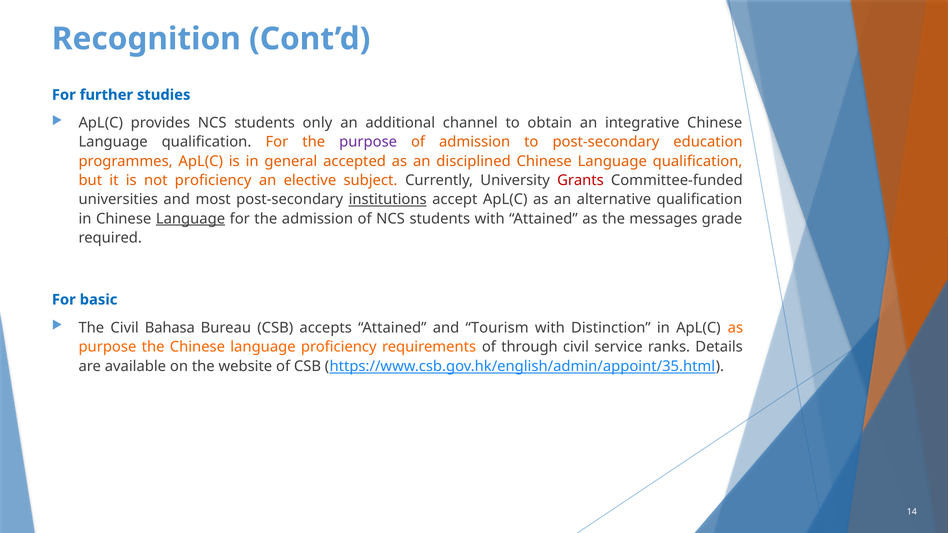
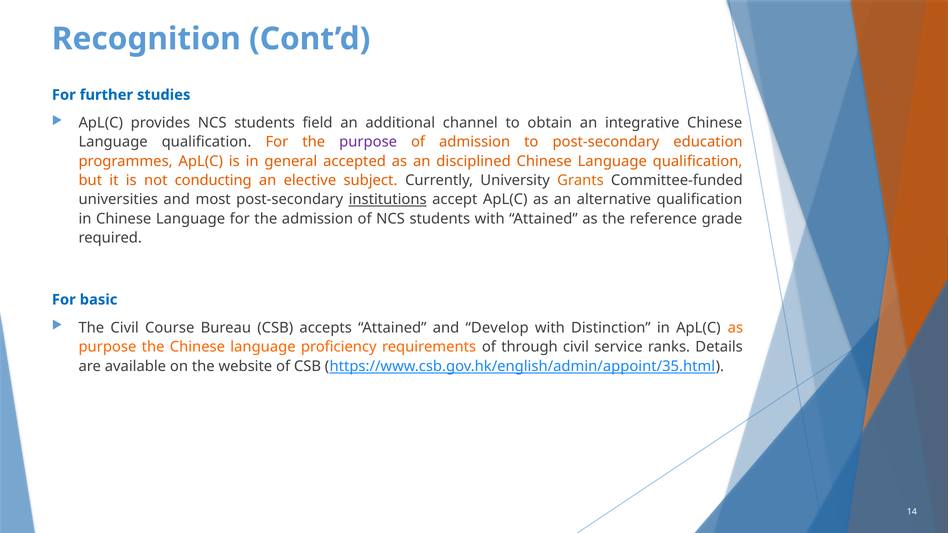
only: only -> field
not proficiency: proficiency -> conducting
Grants colour: red -> orange
Language at (191, 219) underline: present -> none
messages: messages -> reference
Bahasa: Bahasa -> Course
Tourism: Tourism -> Develop
